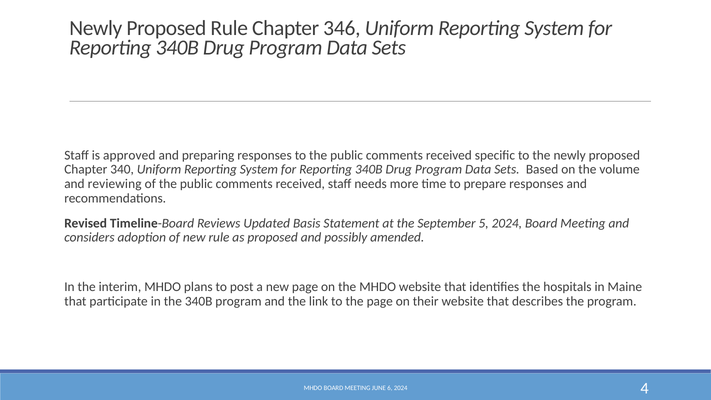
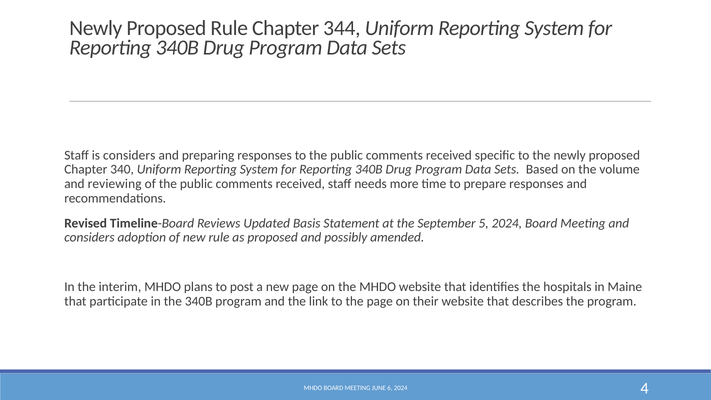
346: 346 -> 344
is approved: approved -> considers
